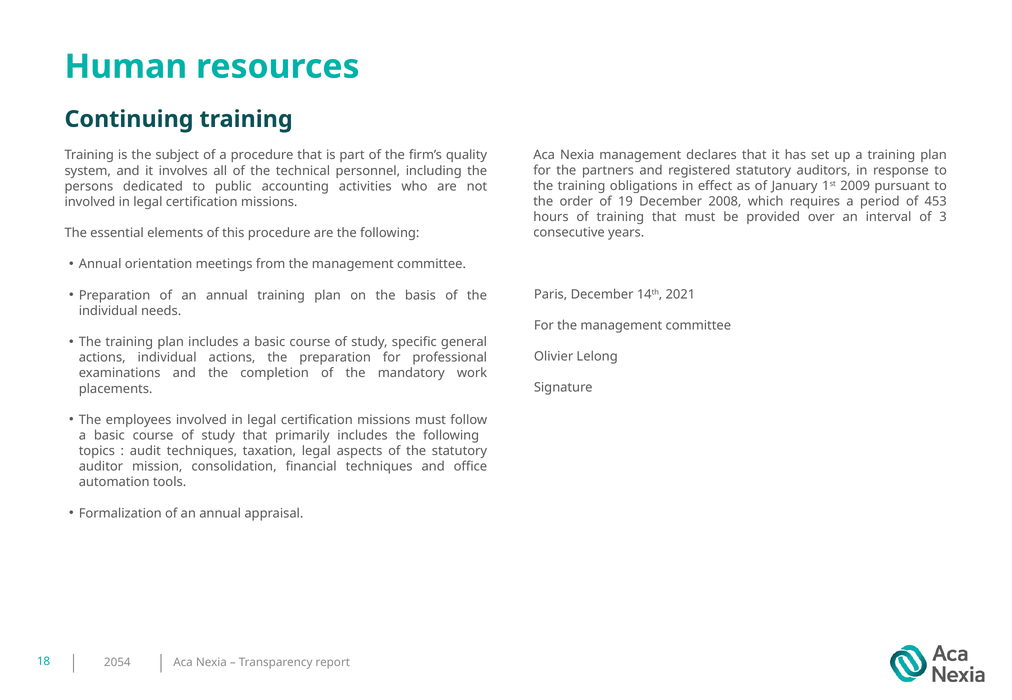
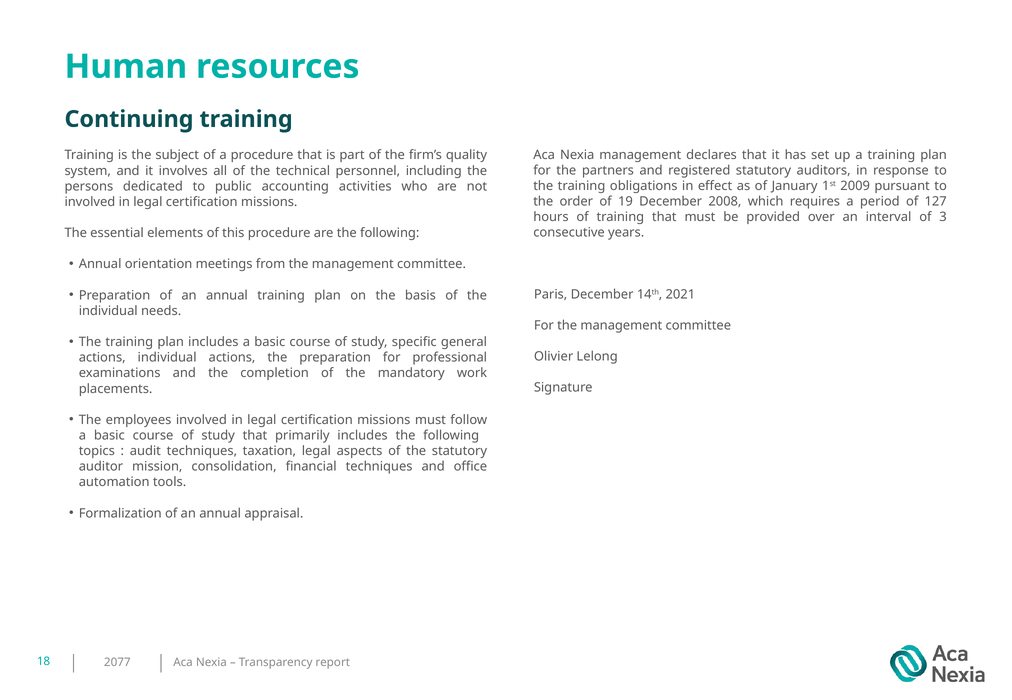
453: 453 -> 127
2054: 2054 -> 2077
